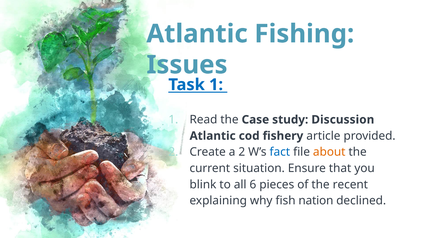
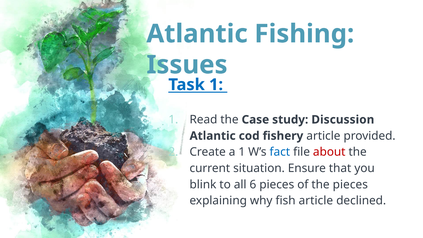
a 2: 2 -> 1
about colour: orange -> red
the recent: recent -> pieces
fish nation: nation -> article
